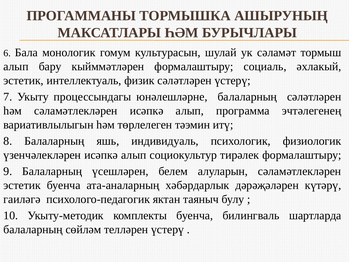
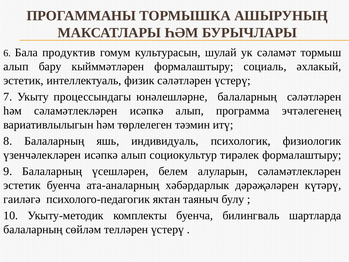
монологик: монологик -> продуктив
